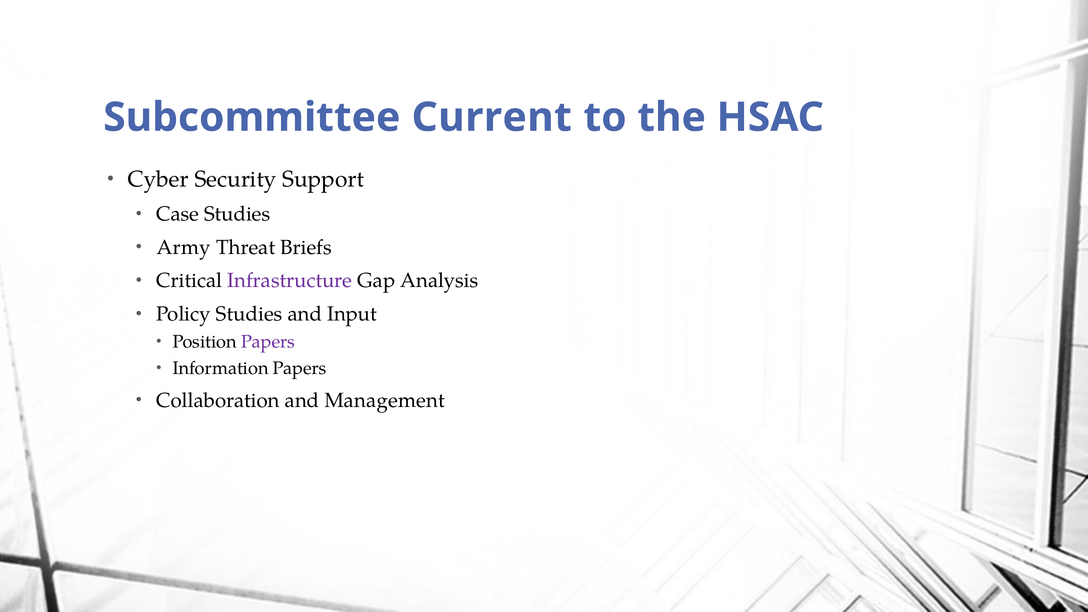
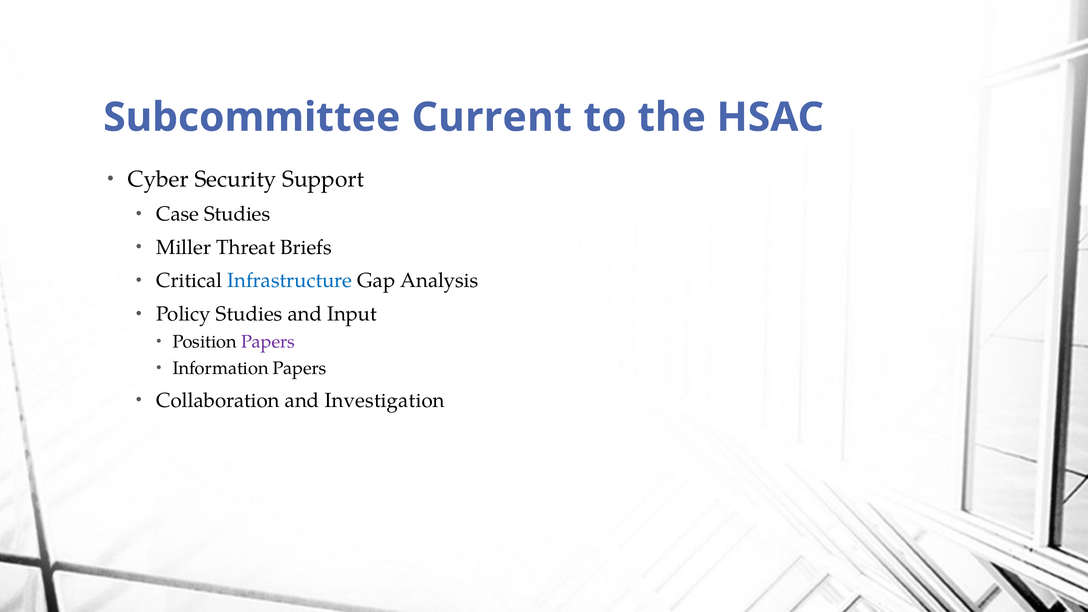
Army: Army -> Miller
Infrastructure colour: purple -> blue
Management: Management -> Investigation
